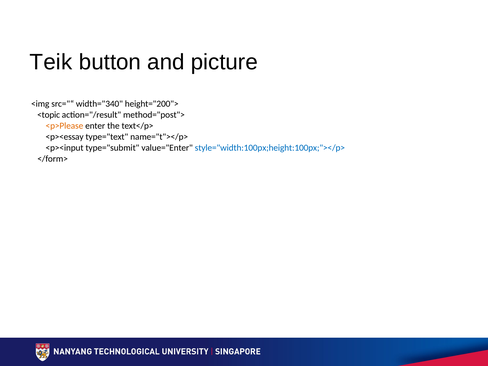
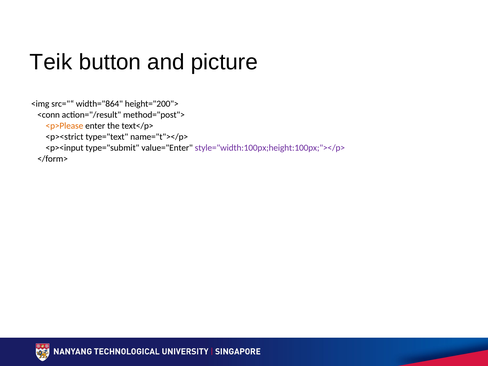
width="340: width="340 -> width="864
<topic: <topic -> <conn
<p><essay: <p><essay -> <p><strict
style="width:100px;height:100px;"></p> colour: blue -> purple
